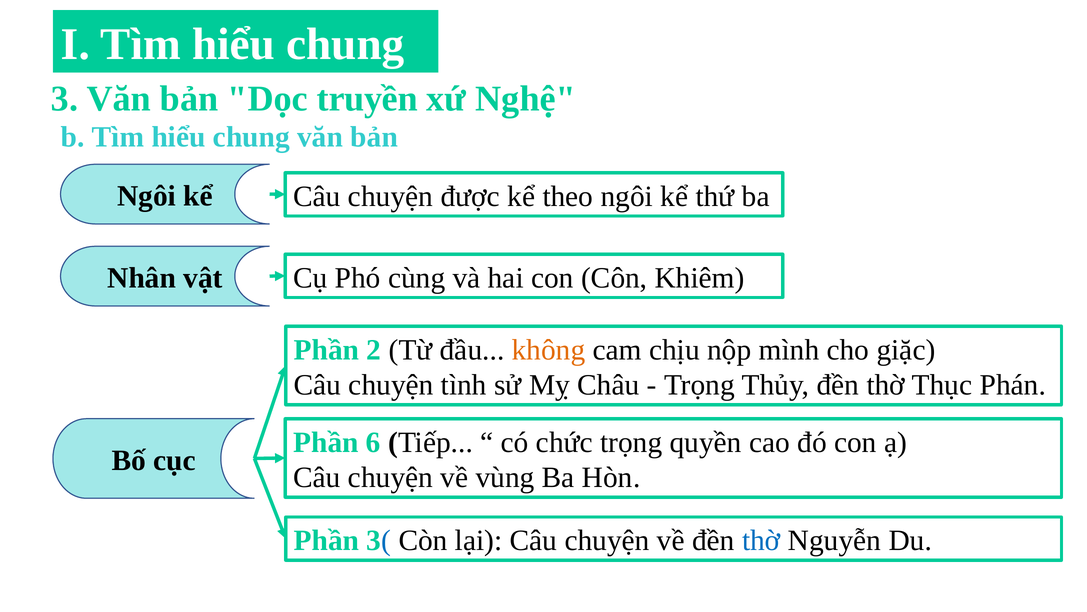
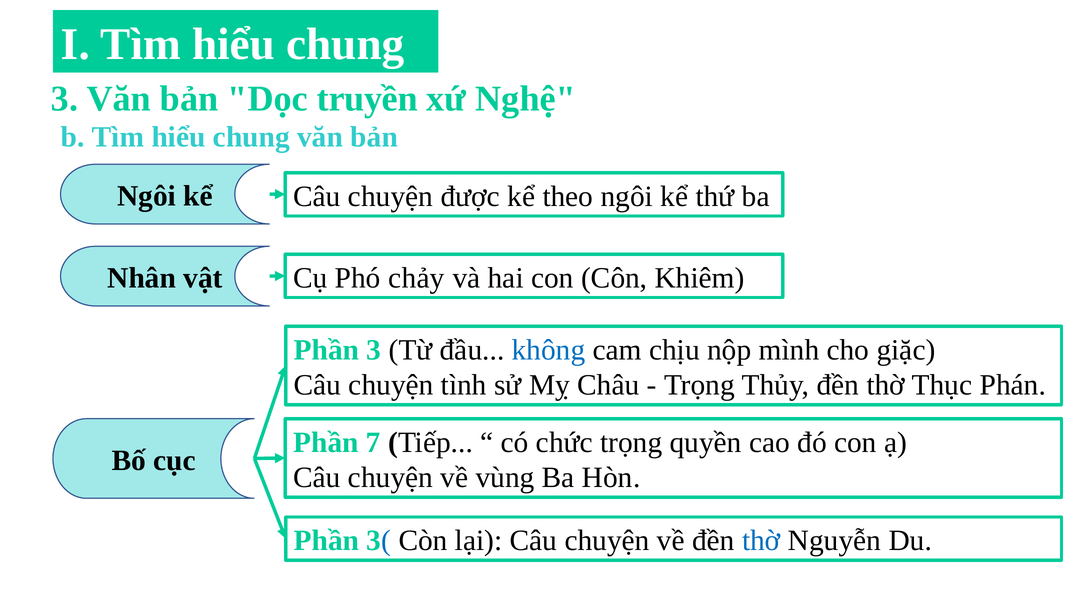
cùng: cùng -> chảy
Phần 2: 2 -> 3
không colour: orange -> blue
6: 6 -> 7
